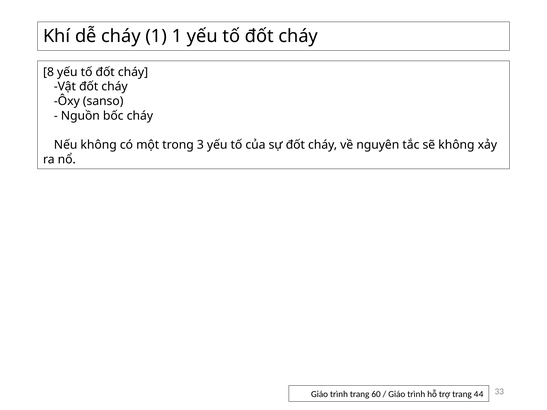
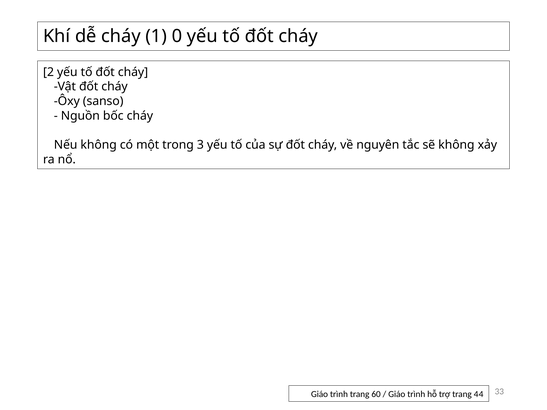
1 1: 1 -> 0
8: 8 -> 2
